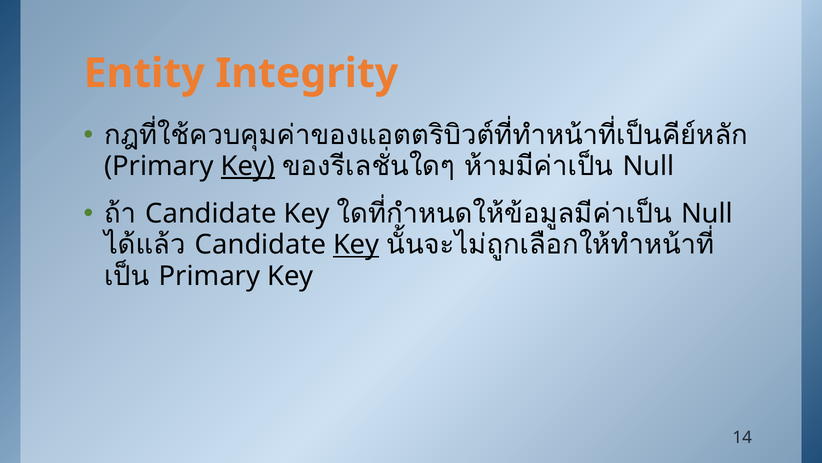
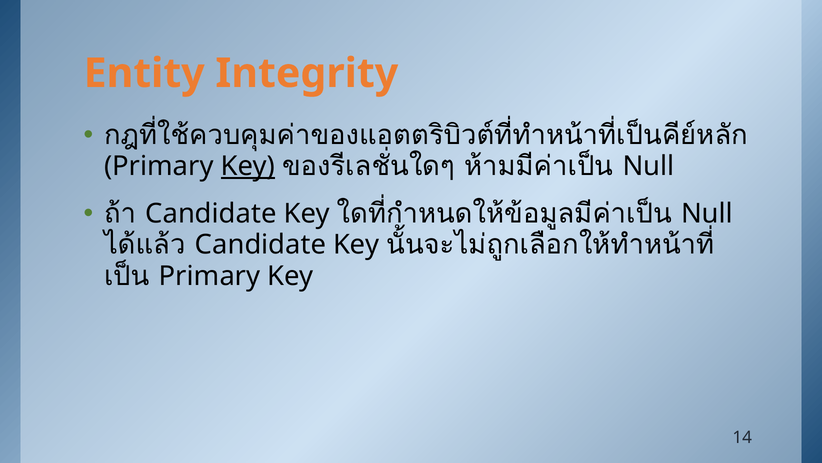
Key at (356, 245) underline: present -> none
